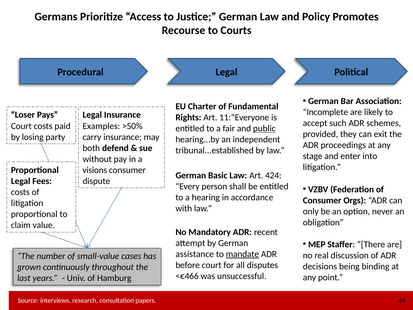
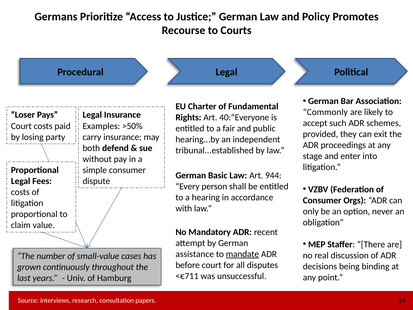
Incomplete: Incomplete -> Commonly
11:“Everyone: 11:“Everyone -> 40:“Everyone
public underline: present -> none
visions: visions -> simple
424: 424 -> 944
<€466: <€466 -> <€711
